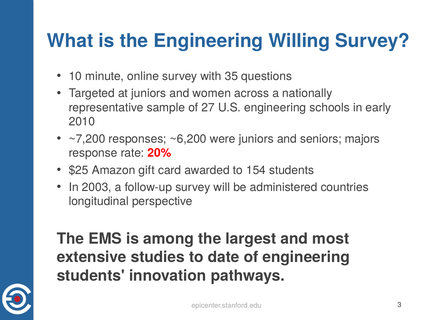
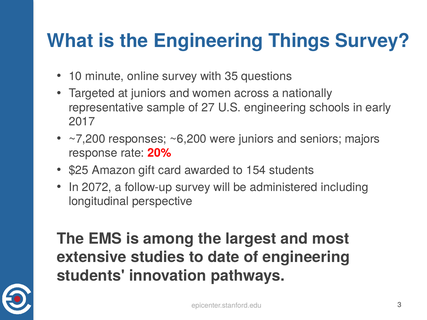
Willing: Willing -> Things
2010: 2010 -> 2017
2003: 2003 -> 2072
countries: countries -> including
